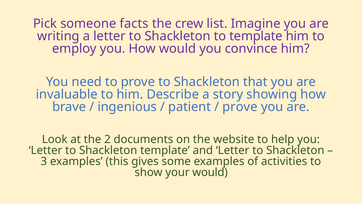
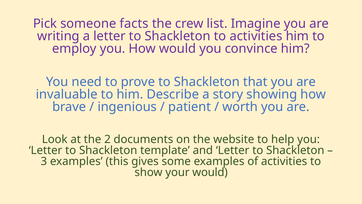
to template: template -> activities
prove at (240, 107): prove -> worth
